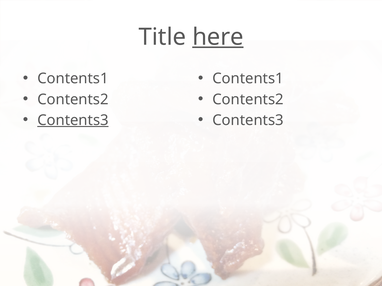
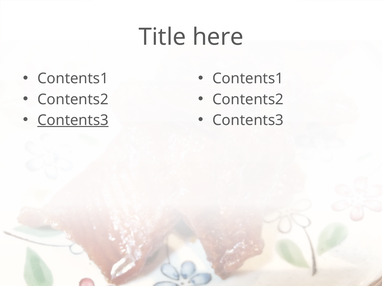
here underline: present -> none
